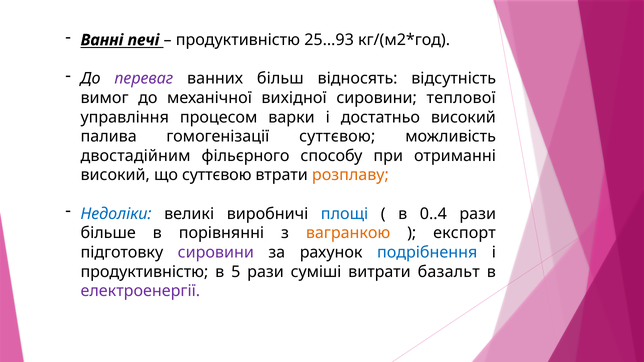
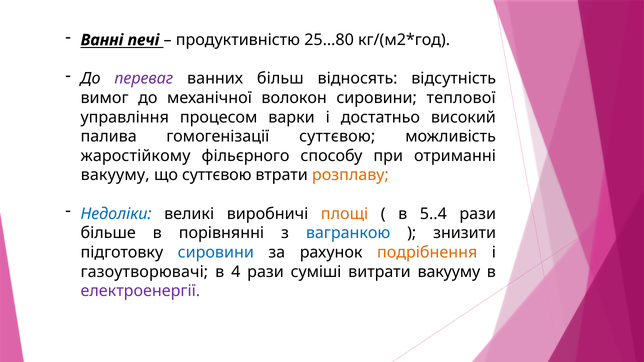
25…93: 25…93 -> 25…80
вихідної: вихідної -> волокон
двостадійним: двостадійним -> жаростійкому
високий at (115, 175): високий -> вакууму
площі colour: blue -> orange
0..4: 0..4 -> 5..4
вагранкою colour: orange -> blue
експорт: експорт -> знизити
сировини at (216, 253) colour: purple -> blue
подрібнення colour: blue -> orange
продуктивністю at (144, 272): продуктивністю -> газоутворювачі
5: 5 -> 4
витрати базальт: базальт -> вакууму
